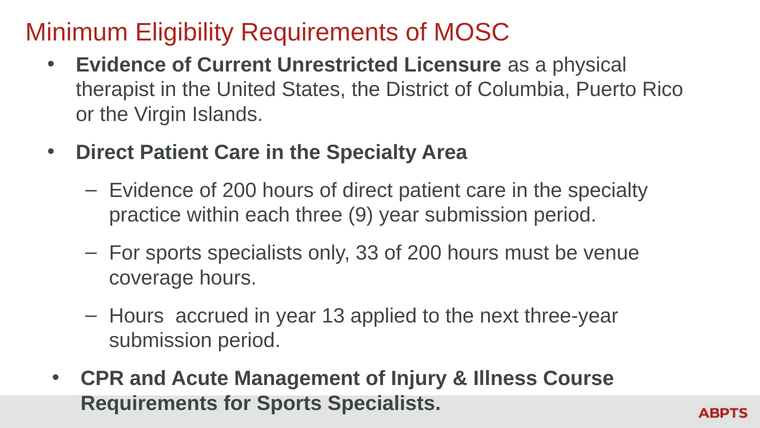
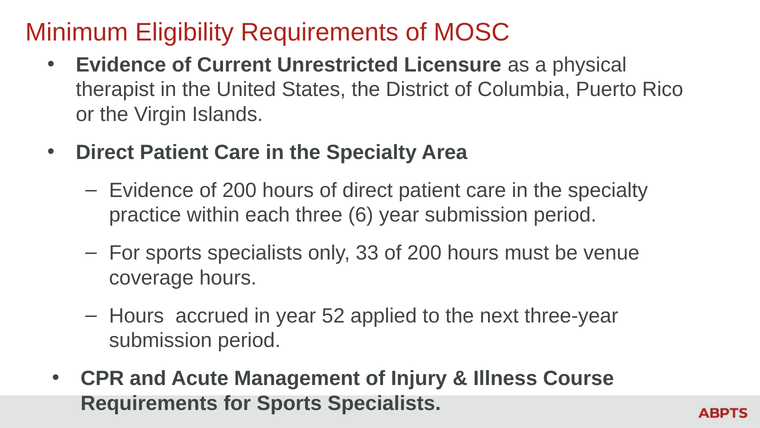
9: 9 -> 6
13: 13 -> 52
